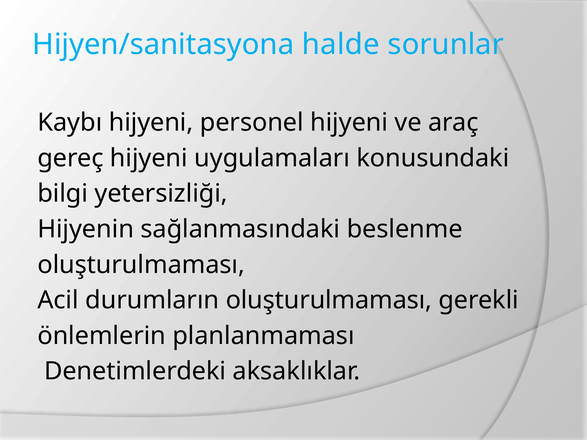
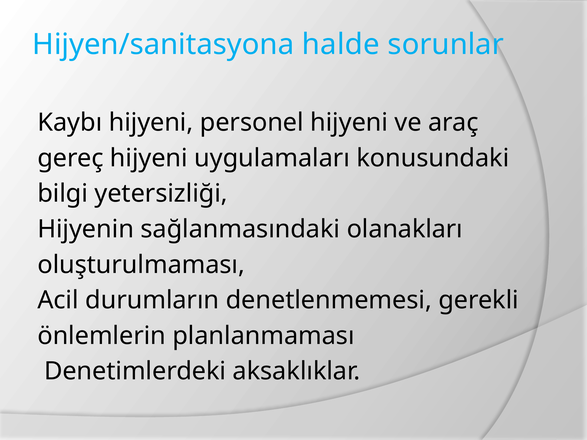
beslenme: beslenme -> olanakları
durumların oluşturulmaması: oluşturulmaması -> denetlenmemesi
